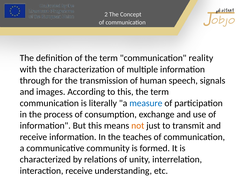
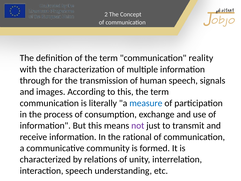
not colour: orange -> purple
teaches: teaches -> rational
interaction receive: receive -> speech
